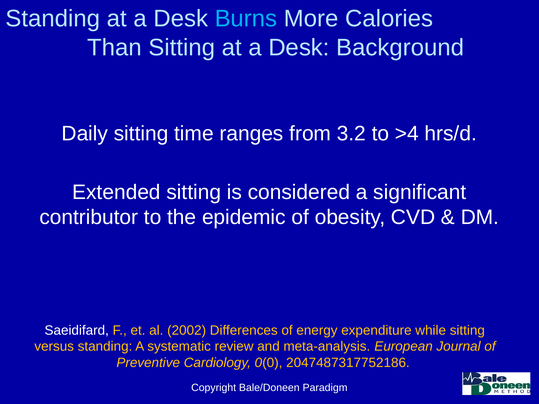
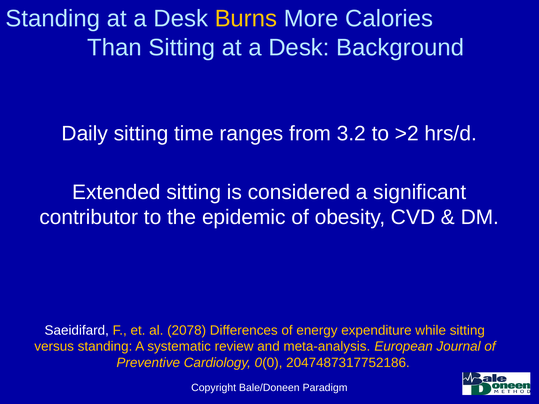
Burns colour: light blue -> yellow
>4: >4 -> >2
2002: 2002 -> 2078
